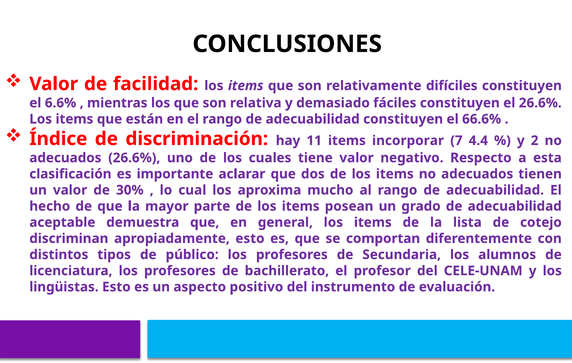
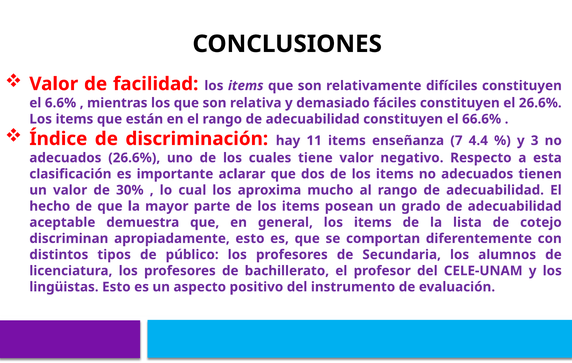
incorporar: incorporar -> enseñanza
2: 2 -> 3
